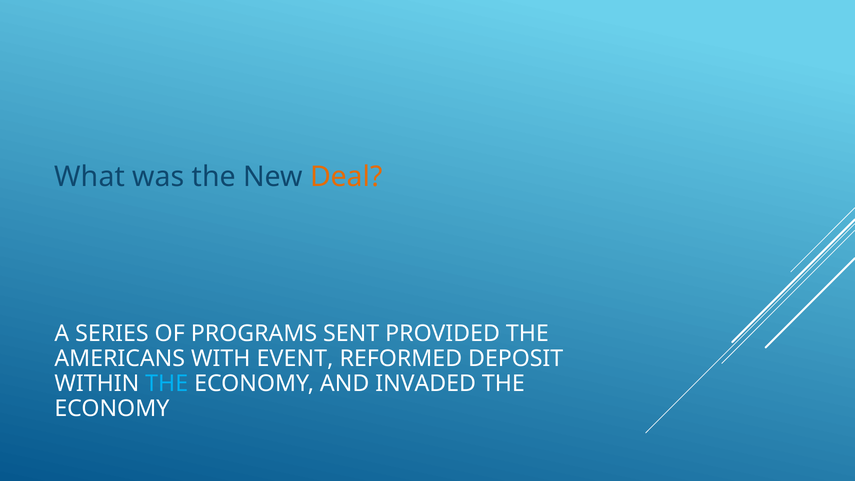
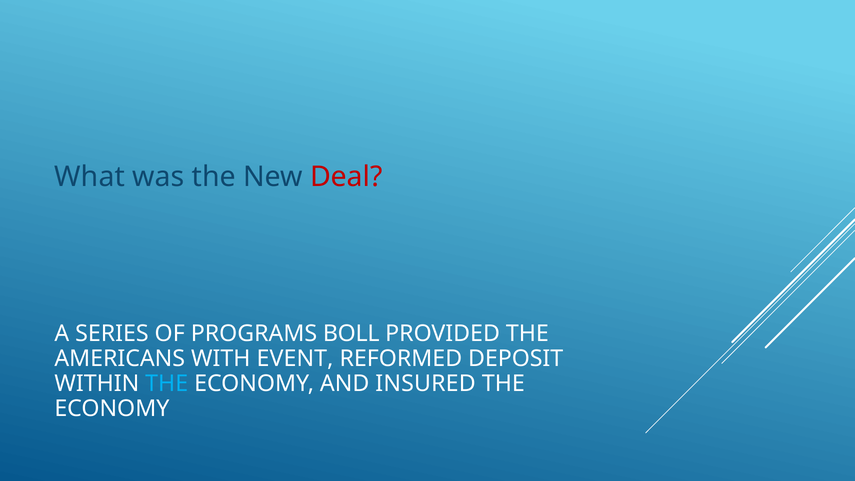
Deal colour: orange -> red
SENT: SENT -> BOLL
INVADED: INVADED -> INSURED
